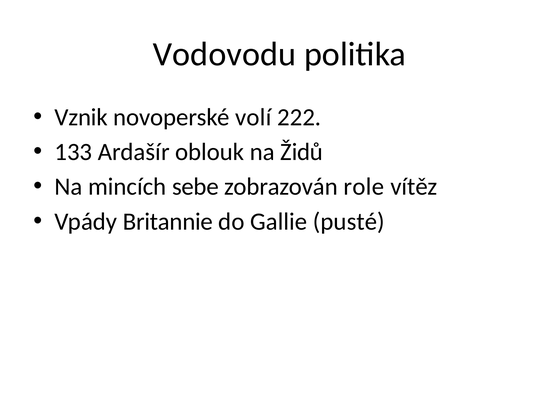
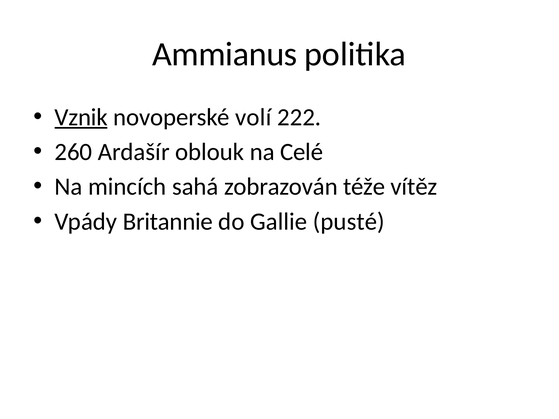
Vodovodu: Vodovodu -> Ammianus
Vznik underline: none -> present
133: 133 -> 260
Židů: Židů -> Celé
sebe: sebe -> sahá
role: role -> téže
